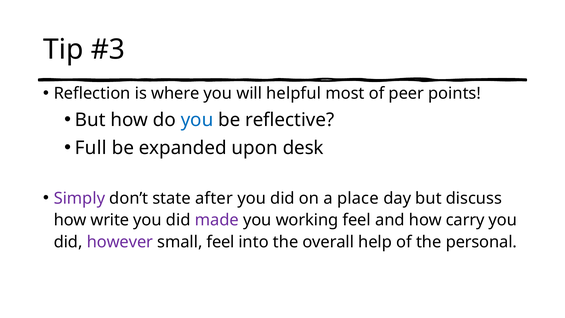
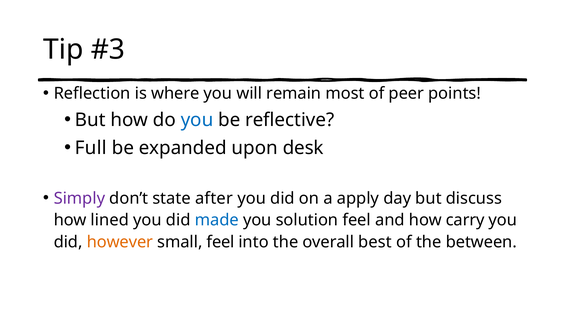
helpful: helpful -> remain
place: place -> apply
write: write -> lined
made colour: purple -> blue
working: working -> solution
however colour: purple -> orange
help: help -> best
personal: personal -> between
